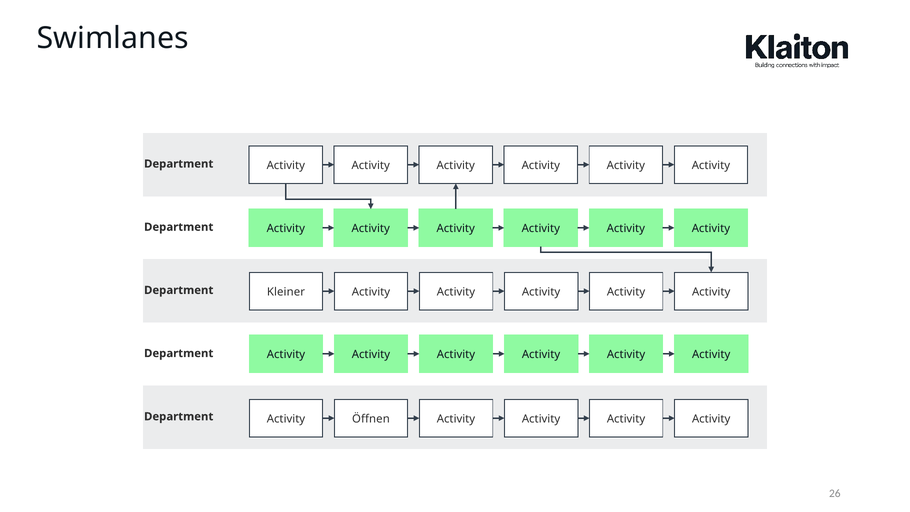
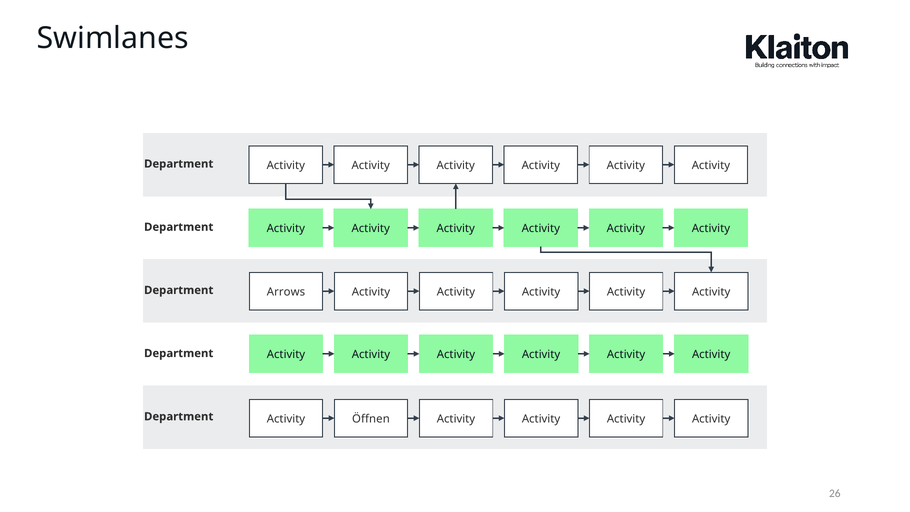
Kleiner: Kleiner -> Arrows
